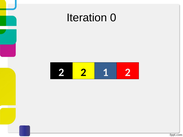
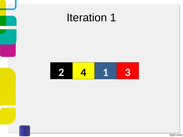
Iteration 0: 0 -> 1
2 2: 2 -> 4
1 2: 2 -> 3
